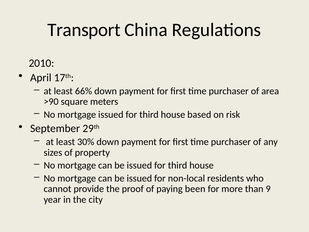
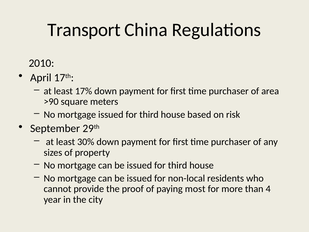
66%: 66% -> 17%
been: been -> most
9: 9 -> 4
